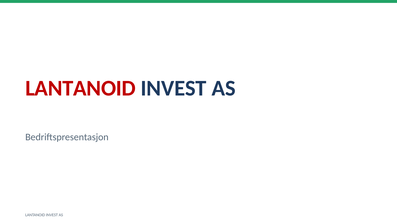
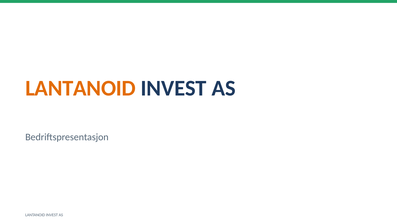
LANTANOID at (80, 88) colour: red -> orange
